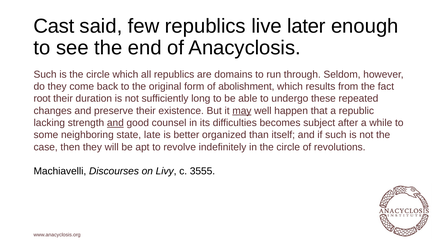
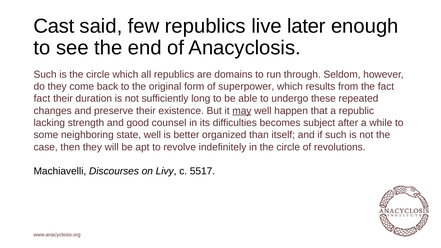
abolishment: abolishment -> superpower
root at (42, 99): root -> fact
and at (115, 123) underline: present -> none
state late: late -> well
3555: 3555 -> 5517
